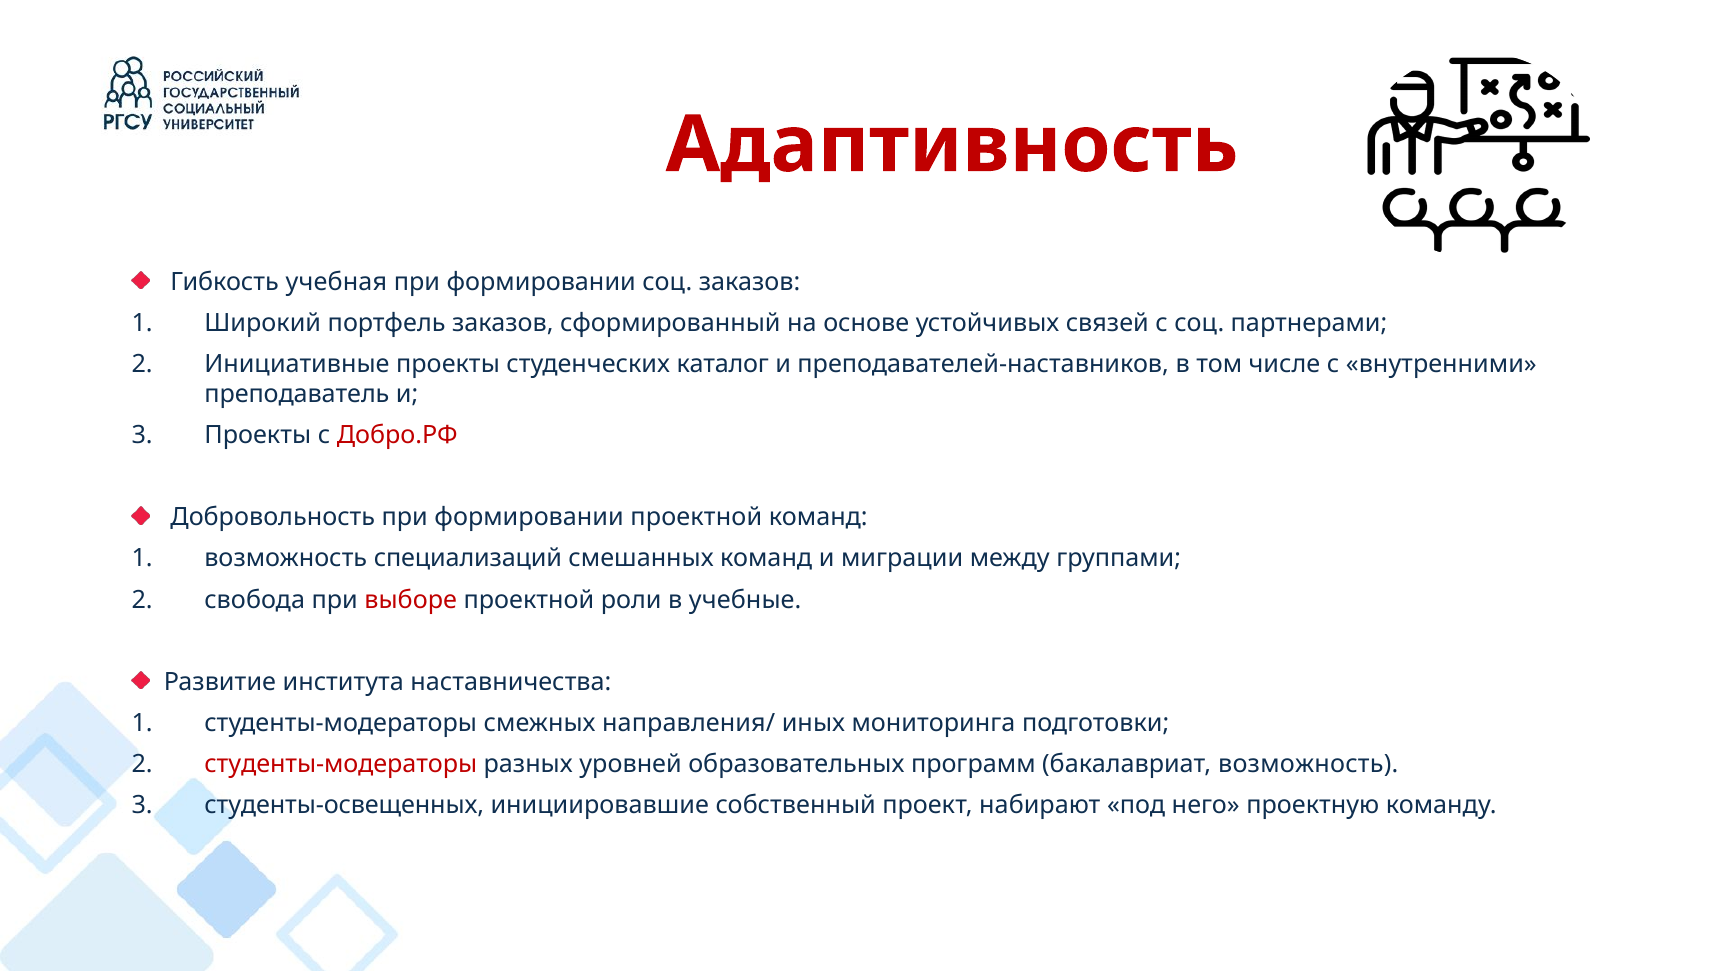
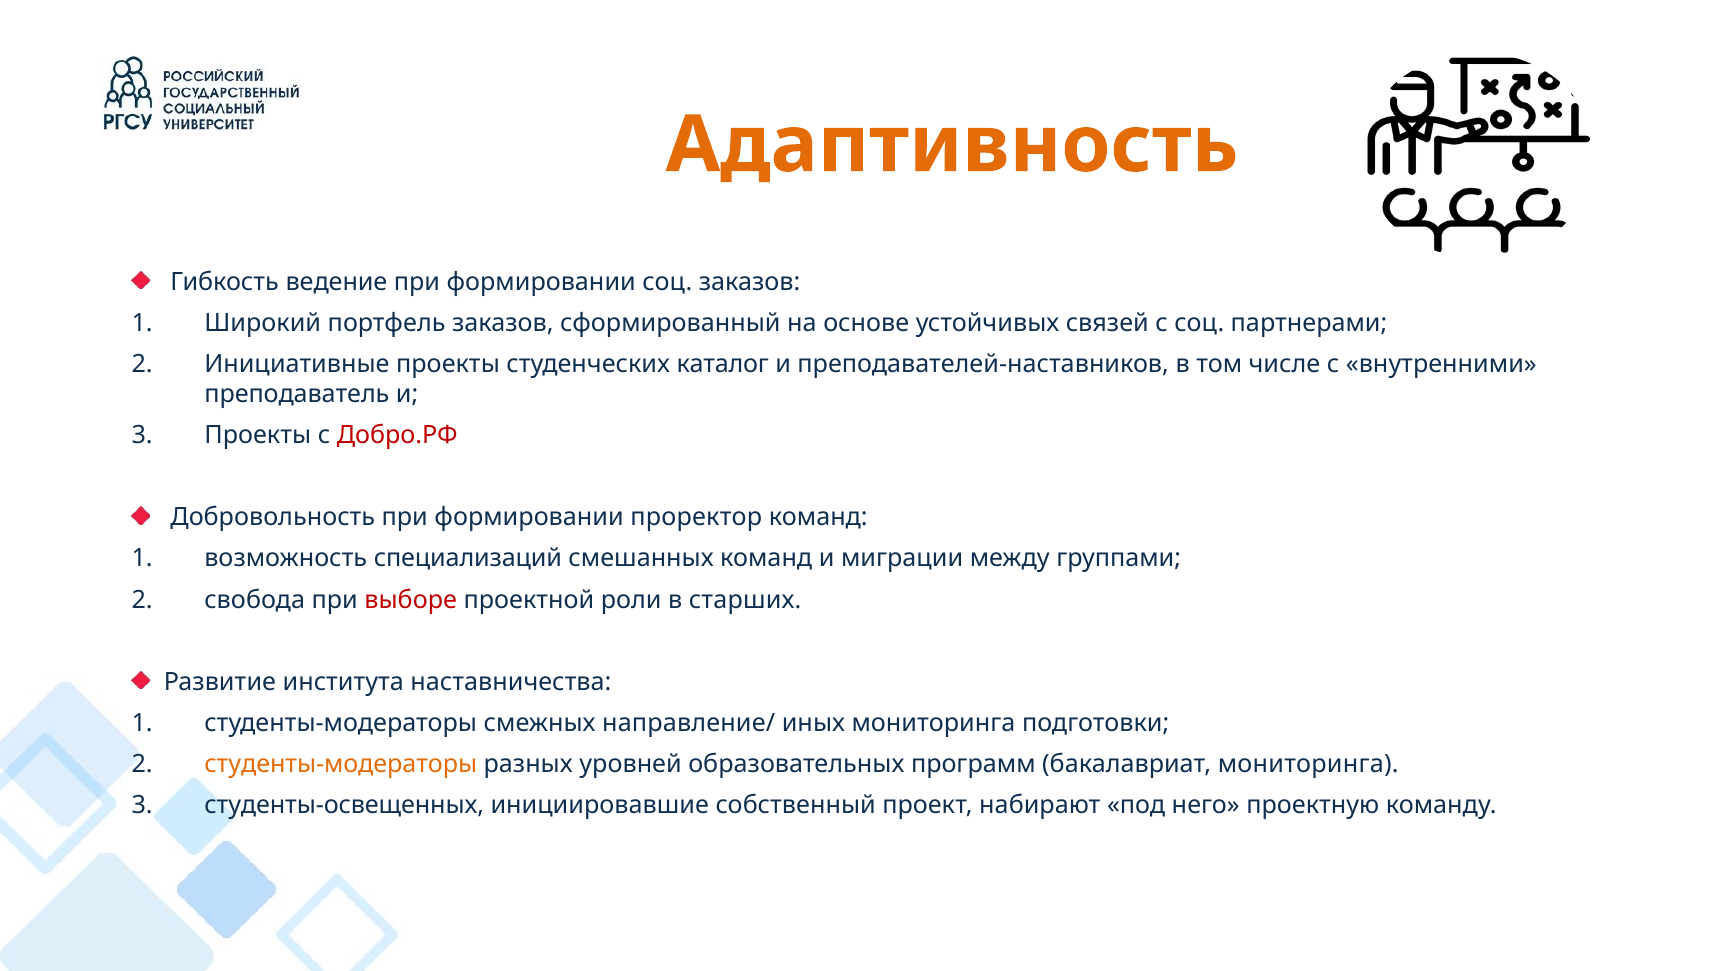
Адаптивность colour: red -> orange
учебная: учебная -> ведение
формировании проектной: проектной -> проректор
учебные: учебные -> старших
направления/: направления/ -> направление/
студенты-модераторы at (341, 764) colour: red -> orange
бакалавриат возможность: возможность -> мониторинга
